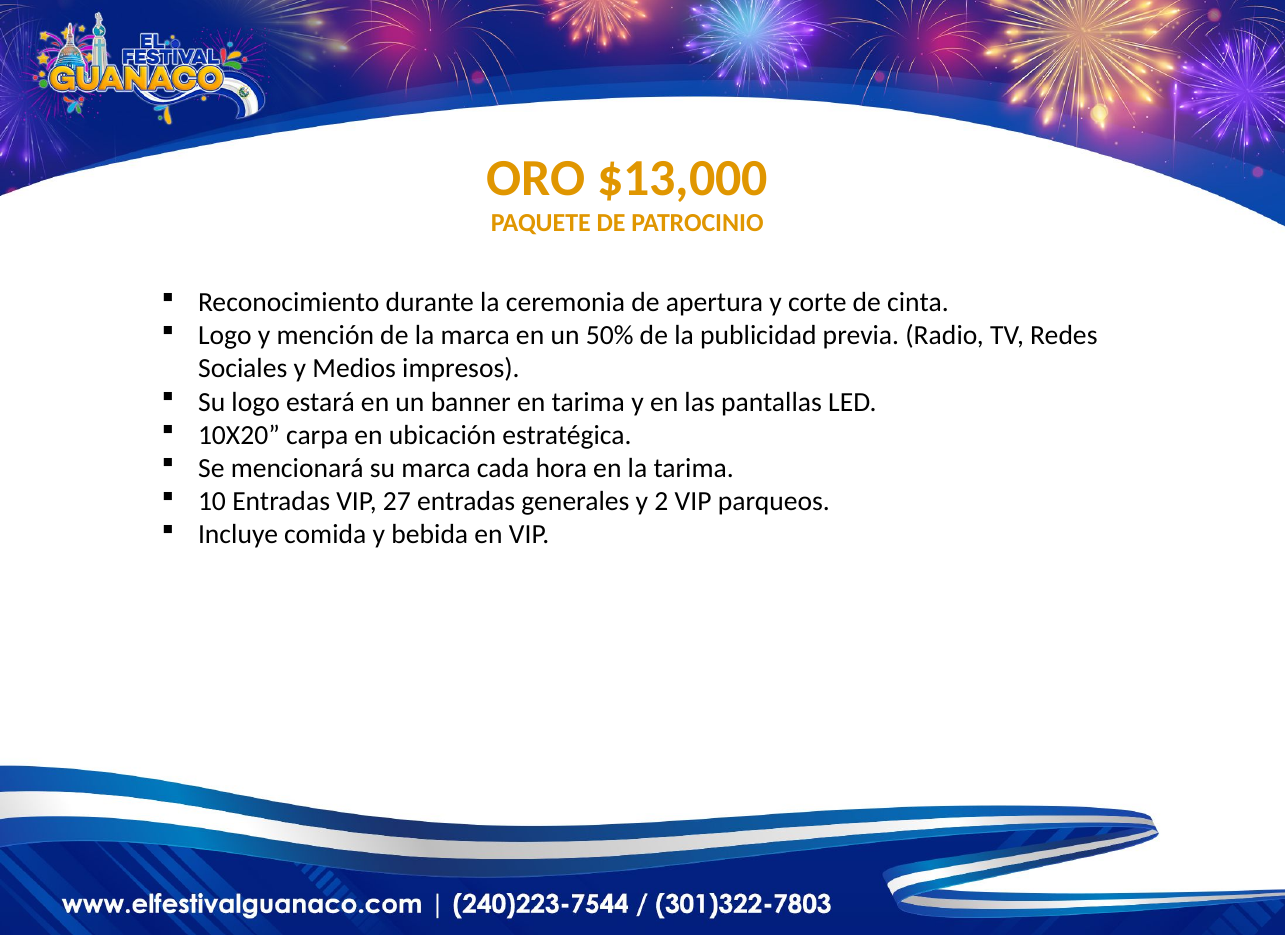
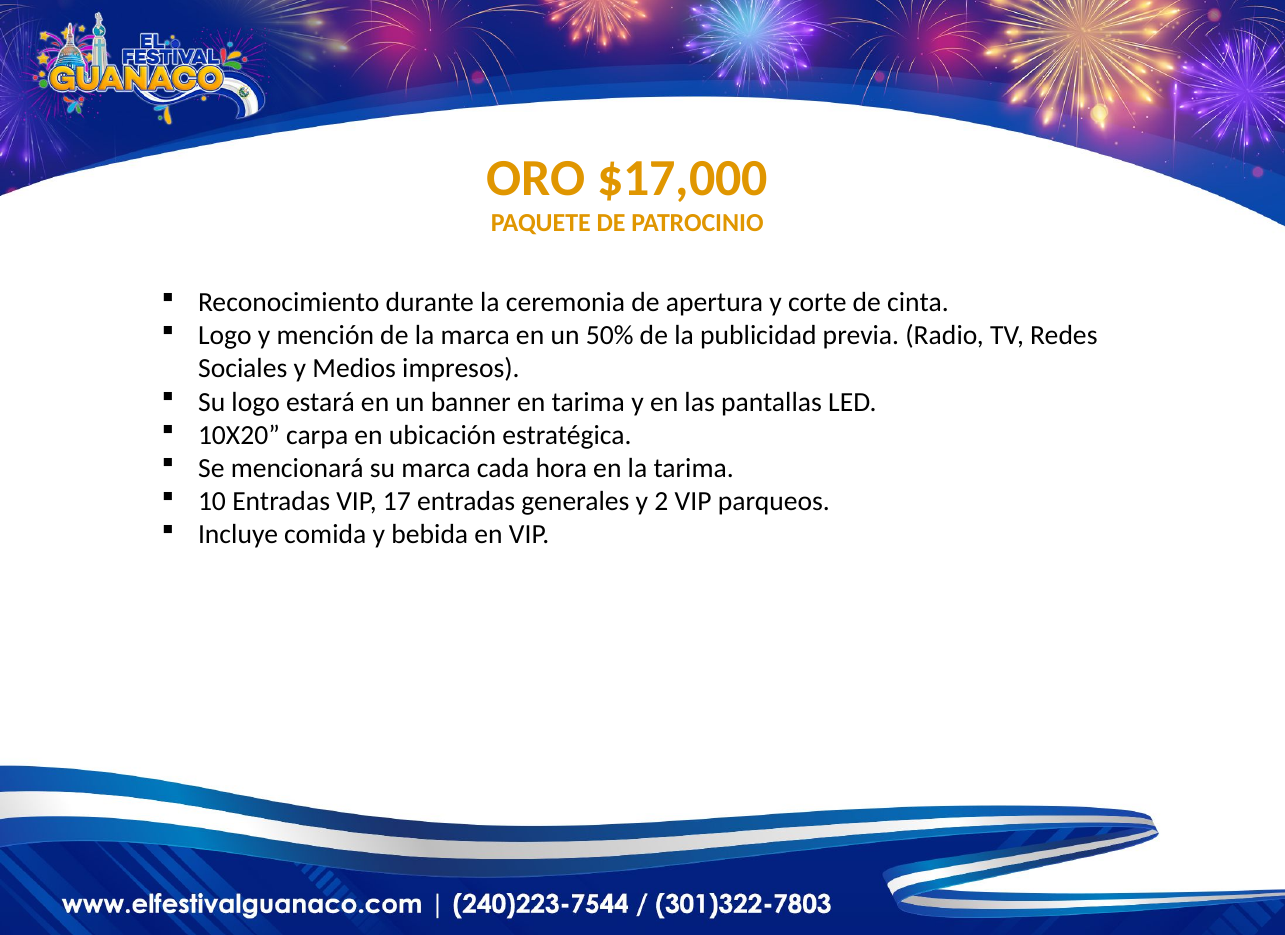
$13,000: $13,000 -> $17,000
27: 27 -> 17
